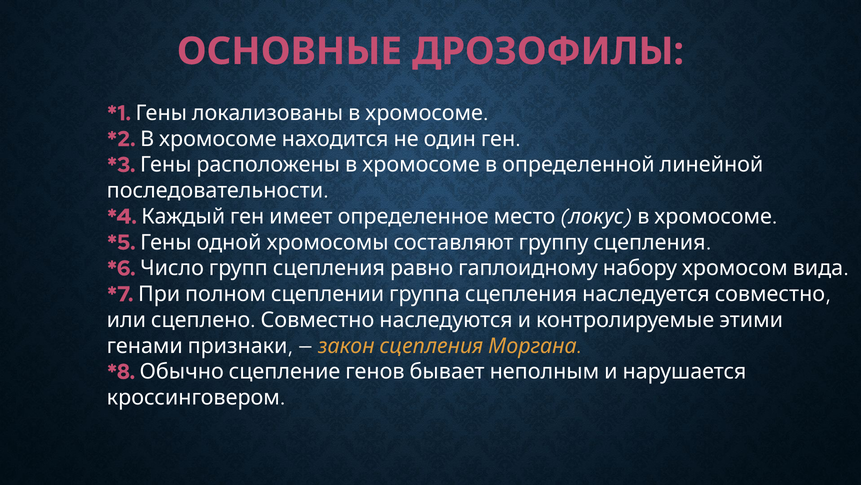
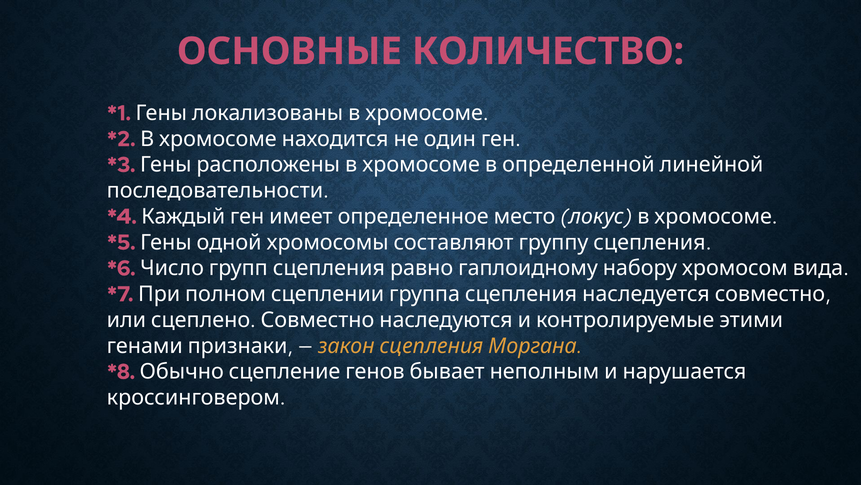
ДРОЗОФИЛЫ: ДРОЗОФИЛЫ -> КОЛИЧЕСТВО
